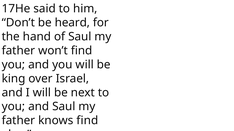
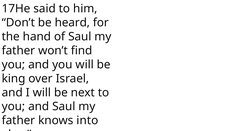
knows find: find -> into
